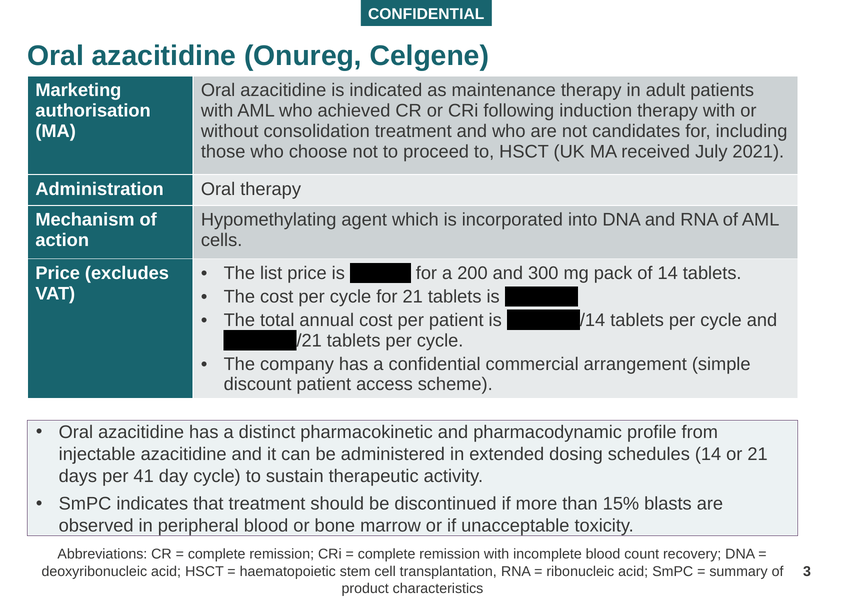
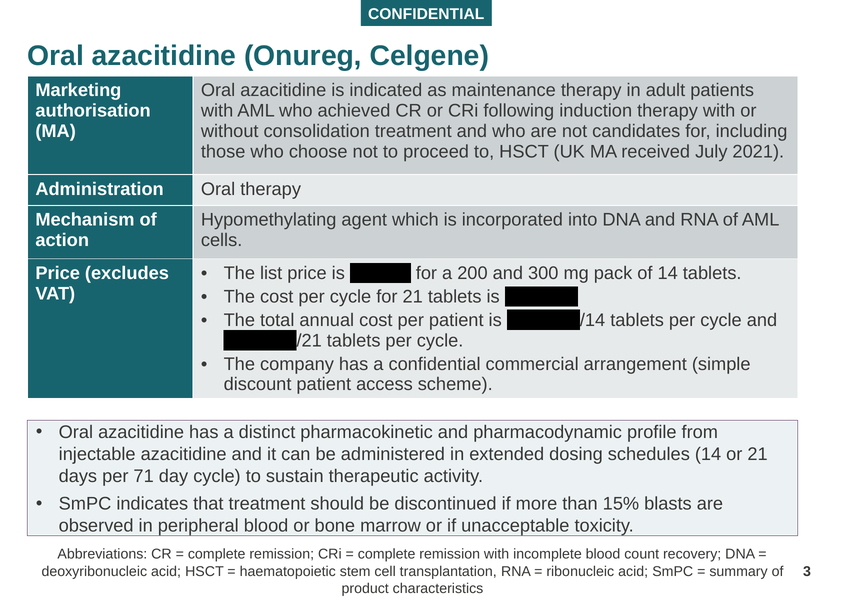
41: 41 -> 71
